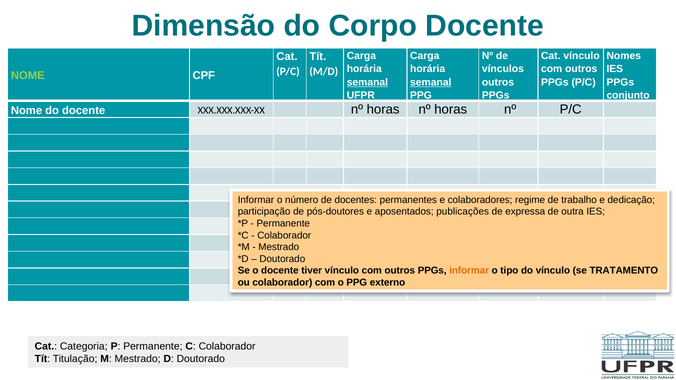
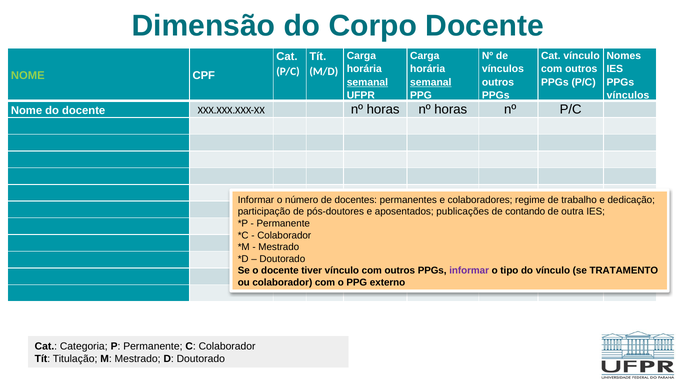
conjunto at (628, 95): conjunto -> vínculos
expressa: expressa -> contando
informar at (469, 271) colour: orange -> purple
